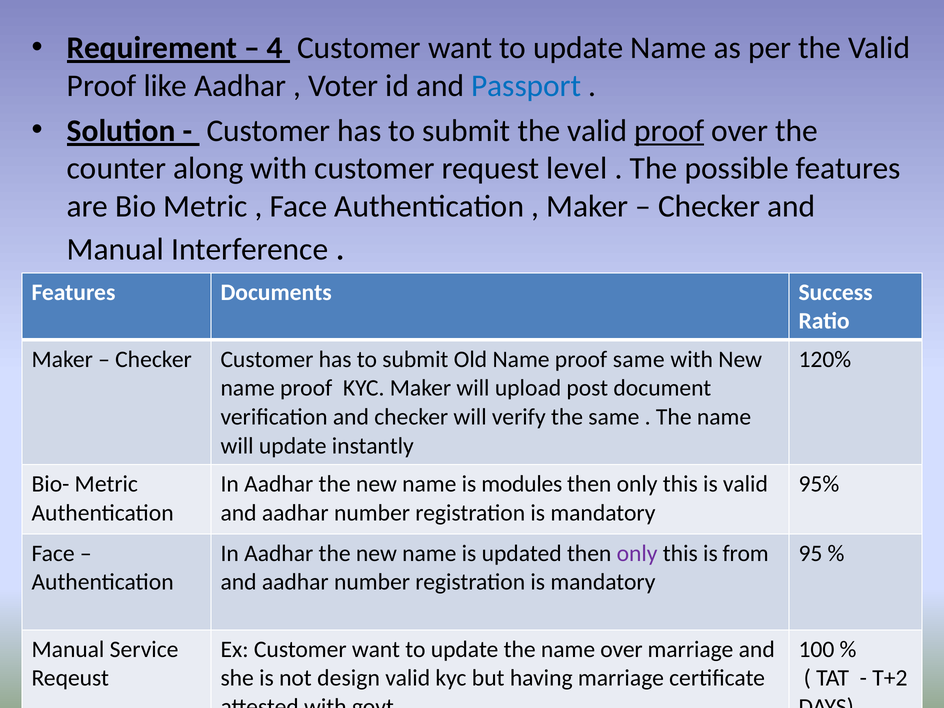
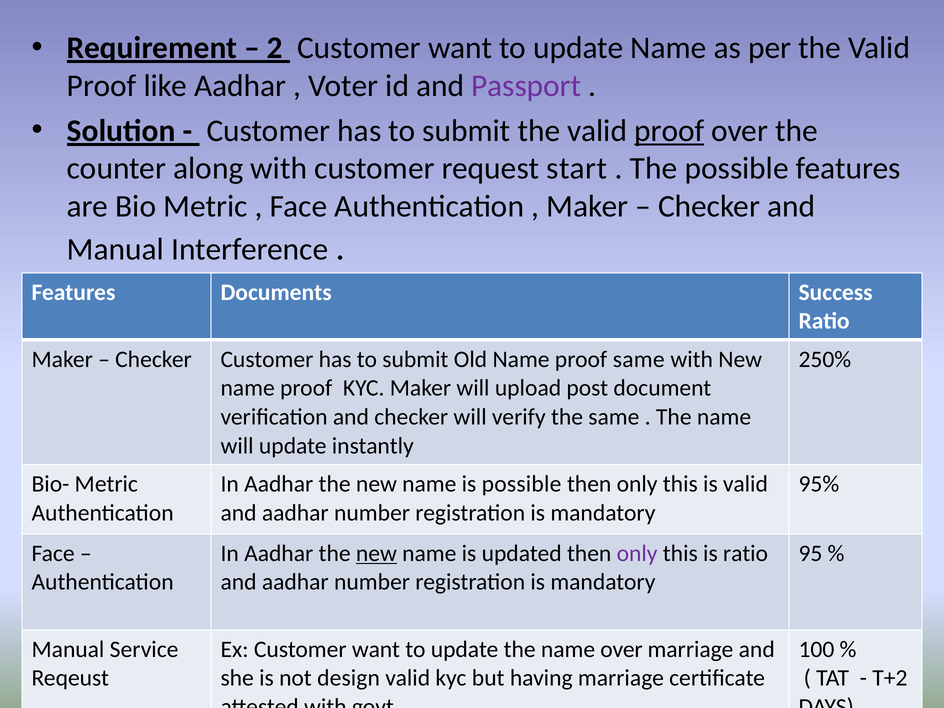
4: 4 -> 2
Passport colour: blue -> purple
level: level -> start
120%: 120% -> 250%
is modules: modules -> possible
new at (376, 553) underline: none -> present
is from: from -> ratio
